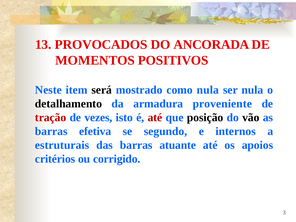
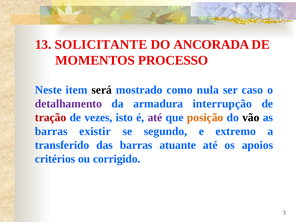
PROVOCADOS: PROVOCADOS -> SOLICITANTE
POSITIVOS: POSITIVOS -> PROCESSO
ser nula: nula -> caso
detalhamento colour: black -> purple
proveniente: proveniente -> interrupção
até at (155, 118) colour: red -> purple
posição colour: black -> orange
efetiva: efetiva -> existir
internos: internos -> extremo
estruturais: estruturais -> transferido
